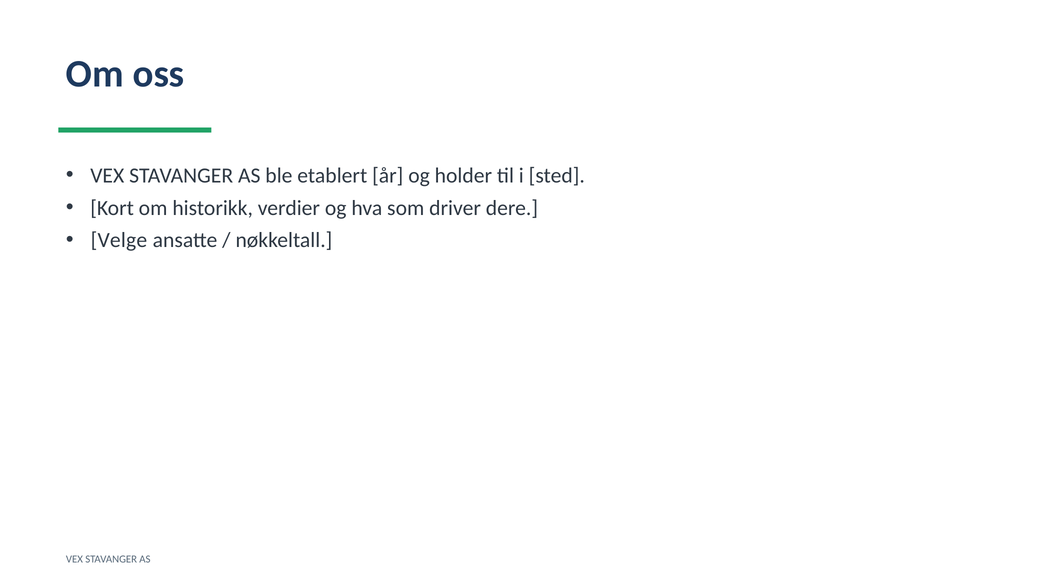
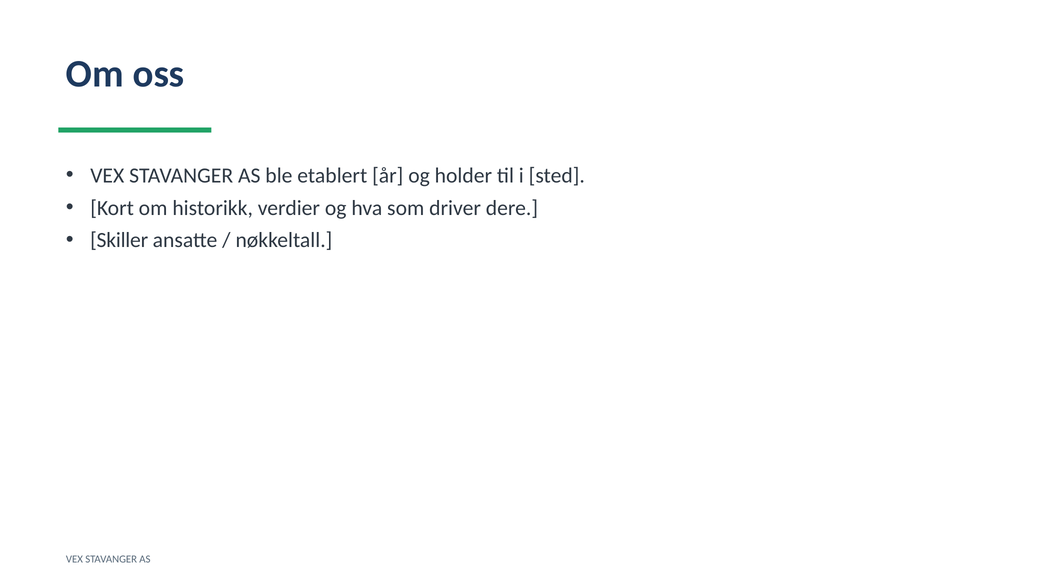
Velge: Velge -> Skiller
